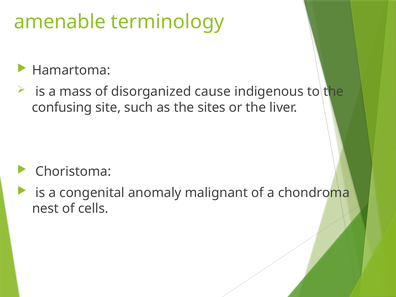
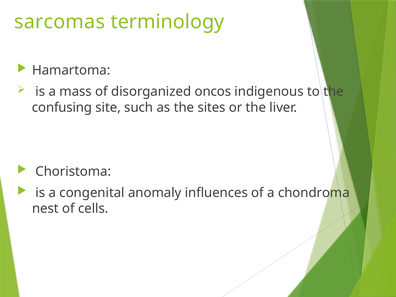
amenable: amenable -> sarcomas
cause: cause -> oncos
malignant: malignant -> influences
